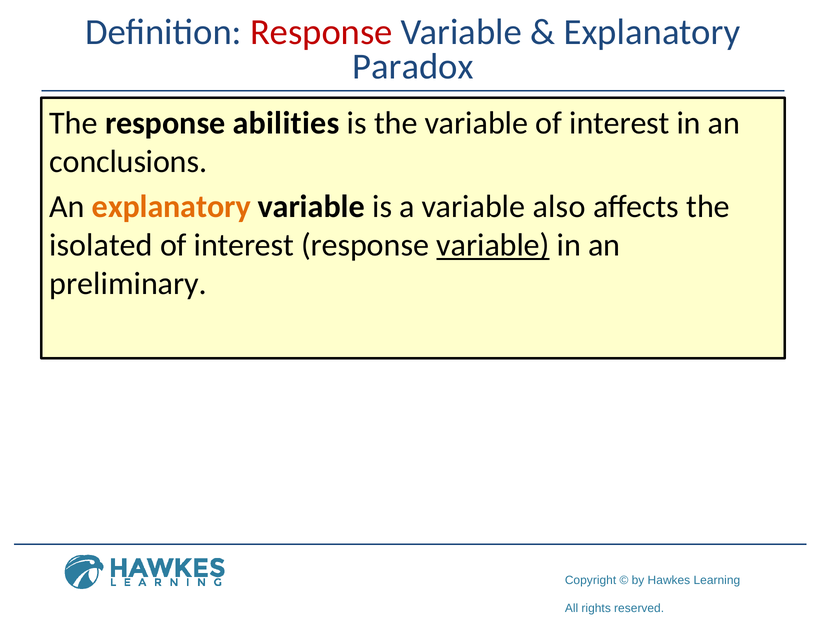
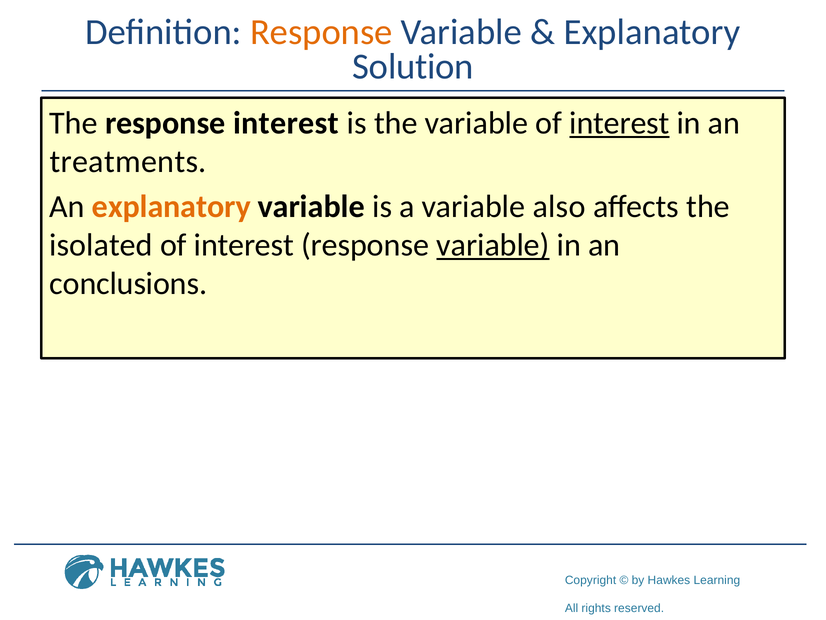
Response at (321, 32) colour: red -> orange
Paradox: Paradox -> Solution
response abilities: abilities -> interest
interest at (619, 123) underline: none -> present
conclusions: conclusions -> treatments
preliminary: preliminary -> conclusions
